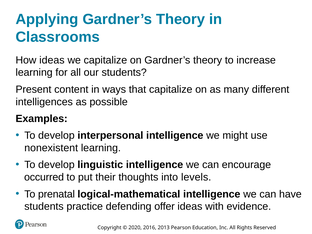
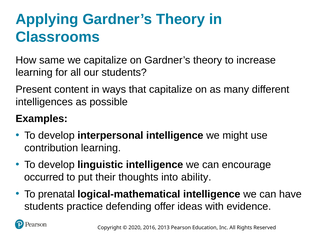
How ideas: ideas -> same
nonexistent: nonexistent -> contribution
levels: levels -> ability
